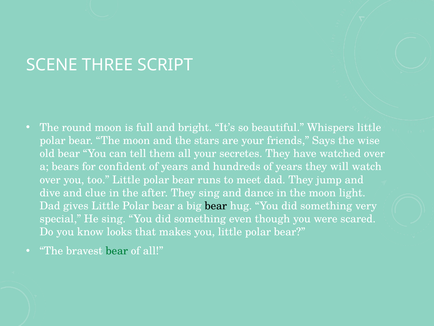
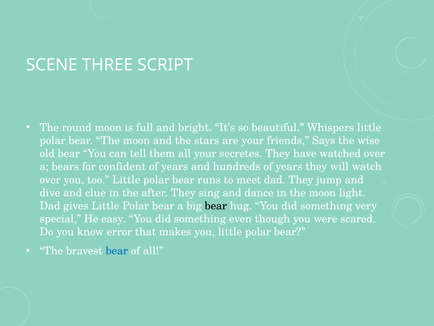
He sing: sing -> easy
looks: looks -> error
bear at (117, 251) colour: green -> blue
